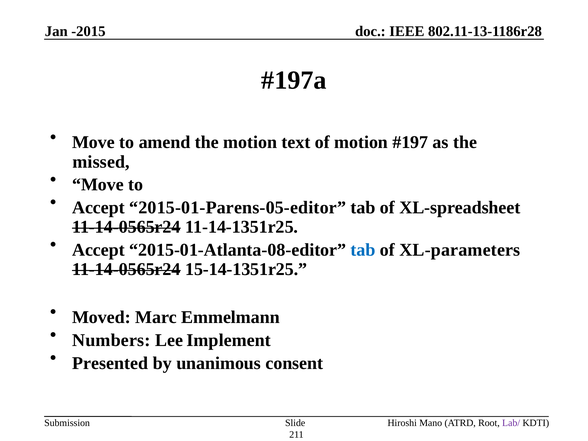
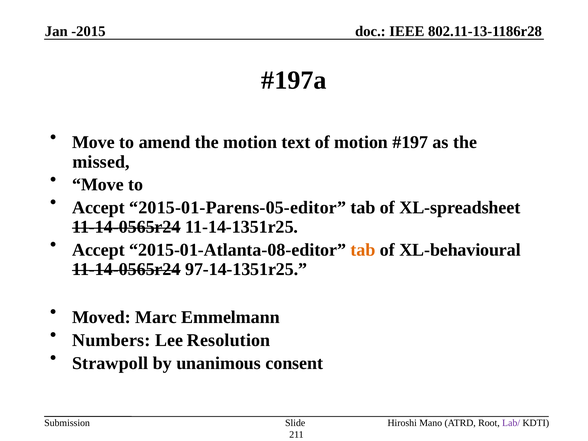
tab at (363, 250) colour: blue -> orange
XL-parameters: XL-parameters -> XL-behavioural
15-14-1351r25: 15-14-1351r25 -> 97-14-1351r25
Implement: Implement -> Resolution
Presented: Presented -> Strawpoll
